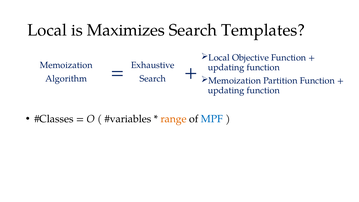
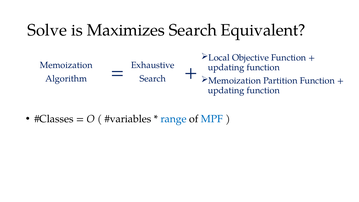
Local at (47, 30): Local -> Solve
Templates: Templates -> Equivalent
range colour: orange -> blue
